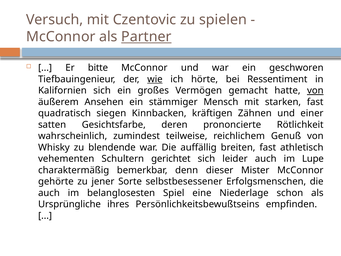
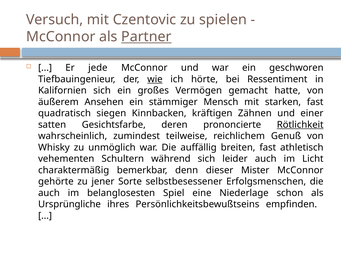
bitte: bitte -> jede
von at (315, 90) underline: present -> none
Rötlichkeit underline: none -> present
blendende: blendende -> unmöglich
gerichtet: gerichtet -> während
Lupe: Lupe -> Licht
